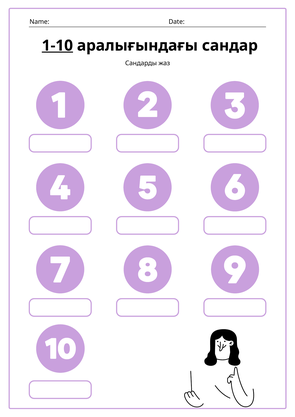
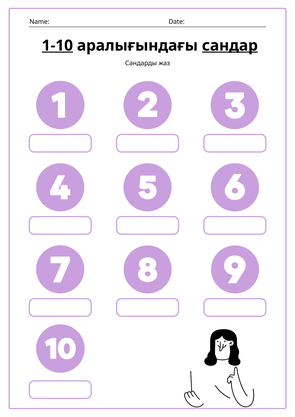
сандар underline: none -> present
